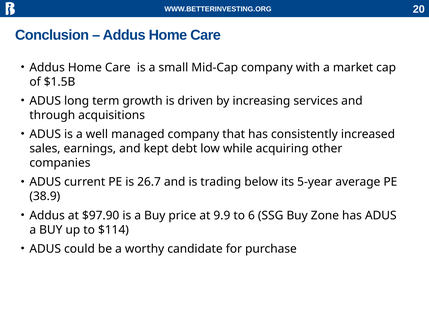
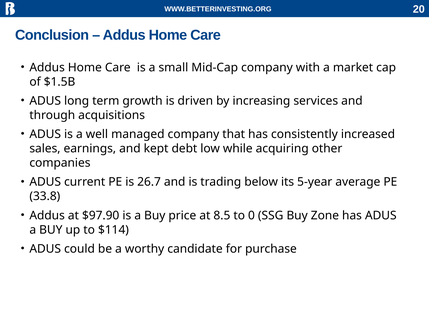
38.9: 38.9 -> 33.8
9.9: 9.9 -> 8.5
6: 6 -> 0
